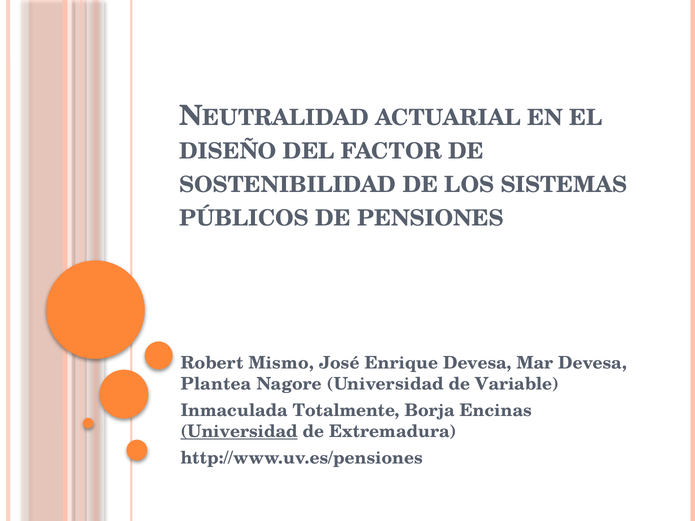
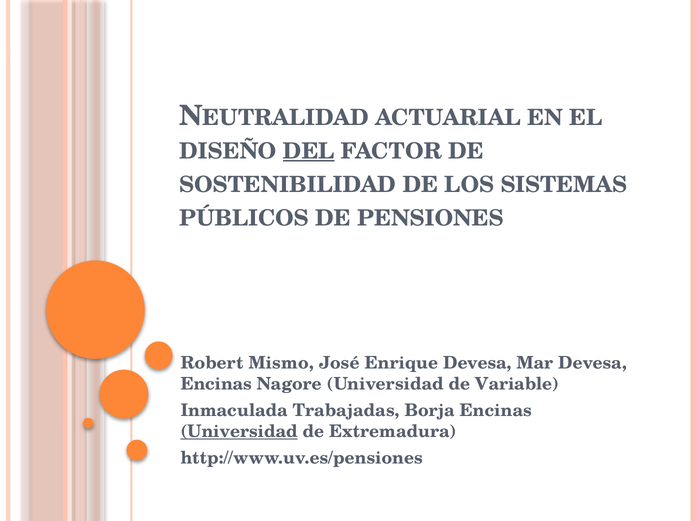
DEL underline: none -> present
Plantea at (216, 384): Plantea -> Encinas
Totalmente: Totalmente -> Trabajadas
